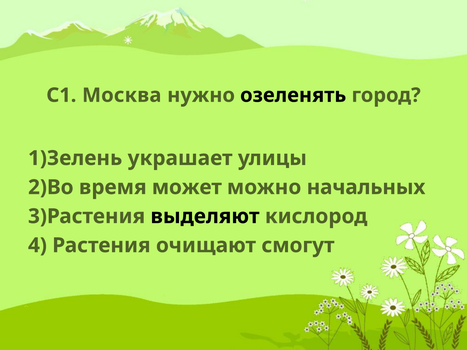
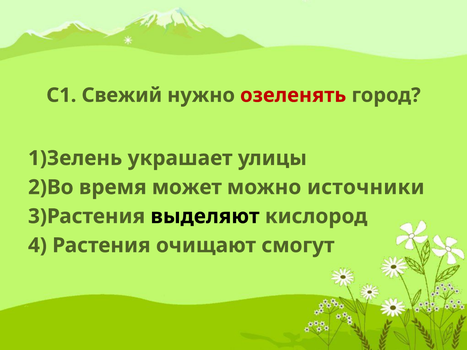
Москва: Москва -> Свежий
озеленять colour: black -> red
начальных: начальных -> источники
